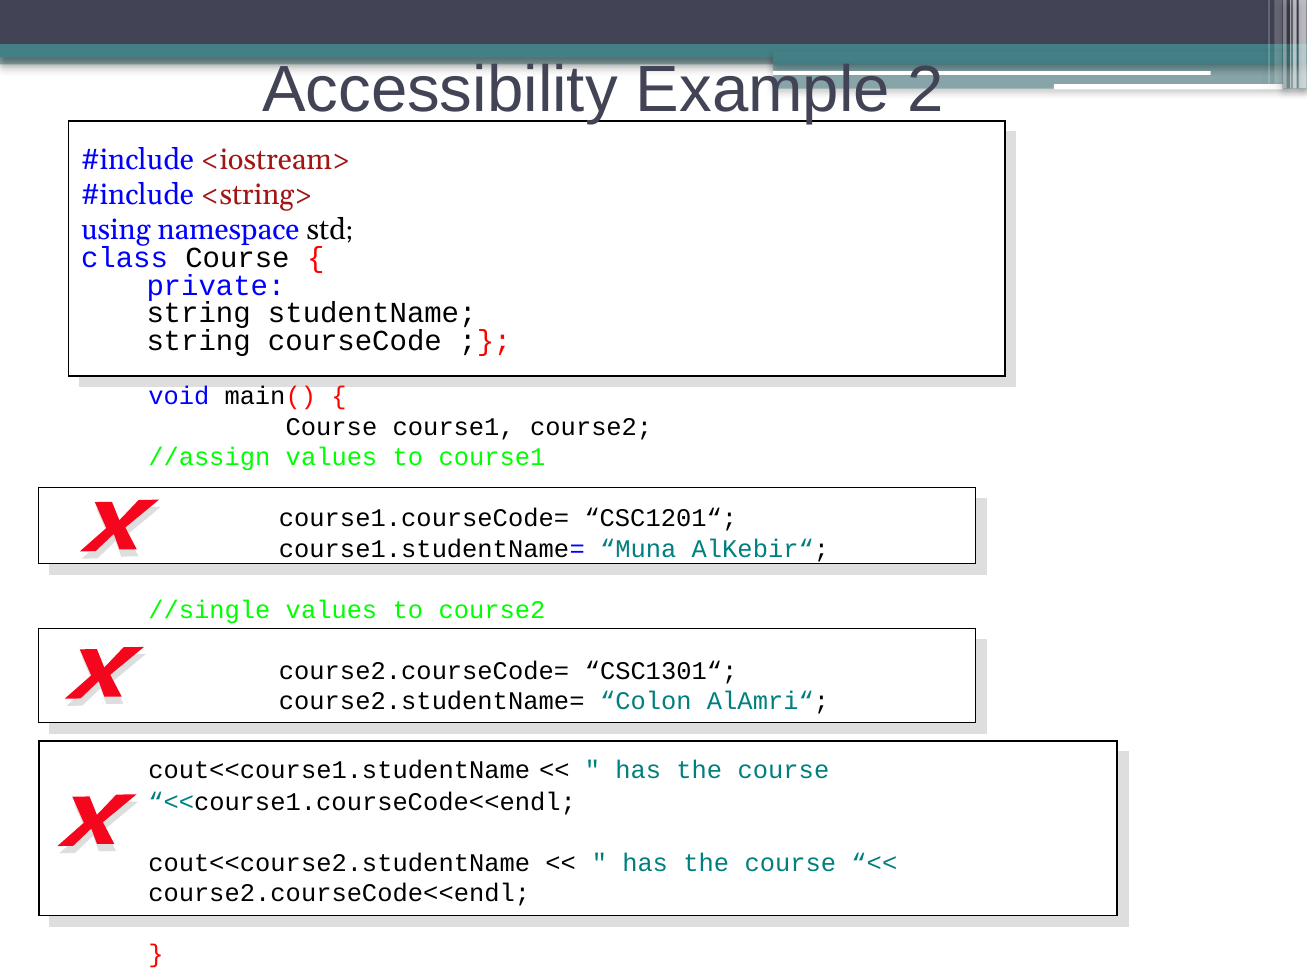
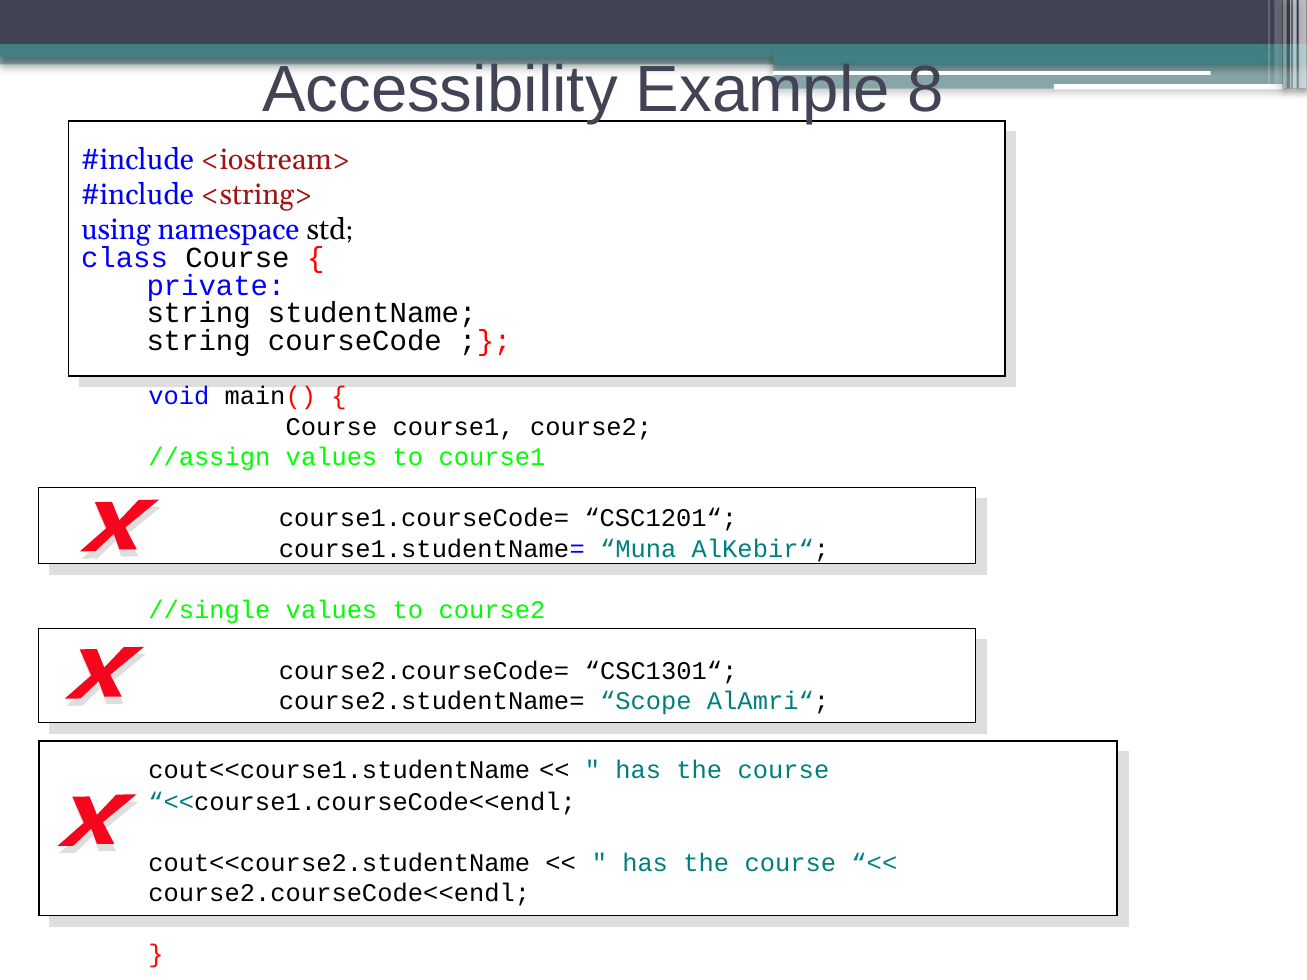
2: 2 -> 8
Colon: Colon -> Scope
